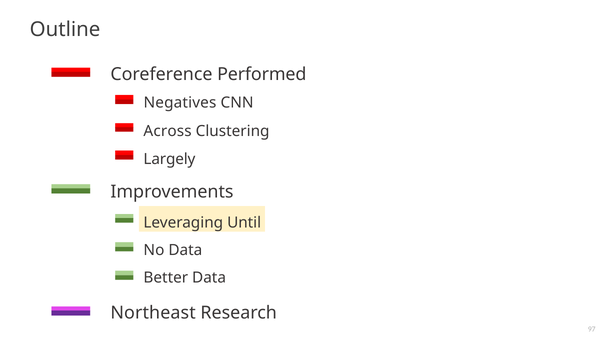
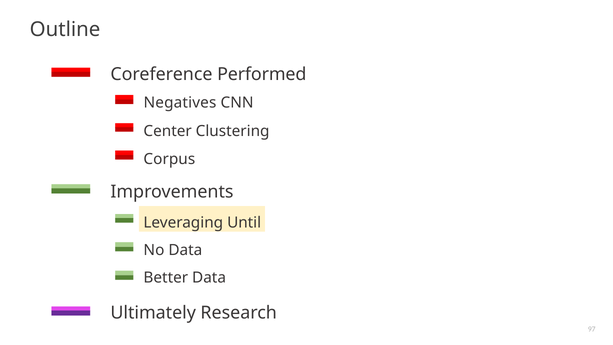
Across: Across -> Center
Largely: Largely -> Corpus
Northeast: Northeast -> Ultimately
